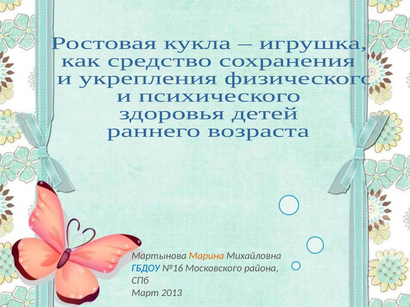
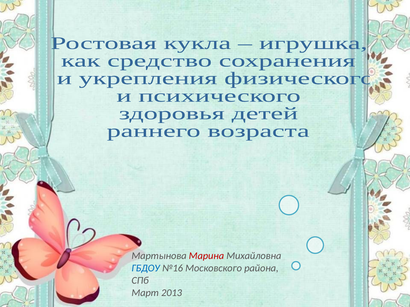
Марина colour: orange -> red
